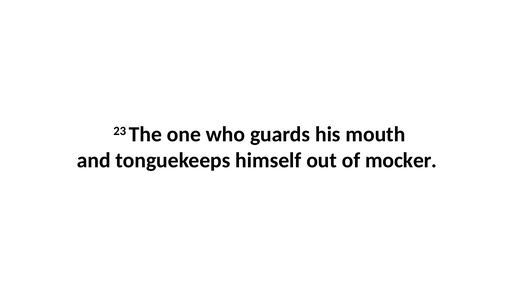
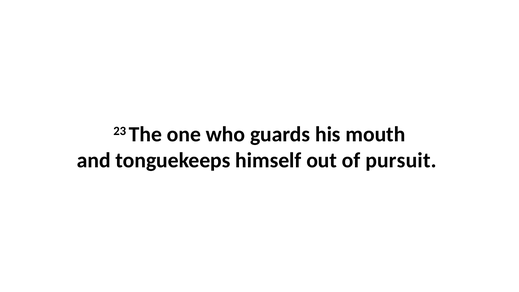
mocker: mocker -> pursuit
